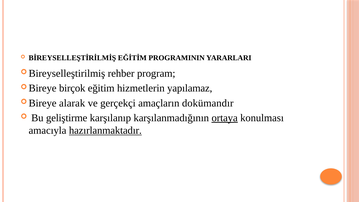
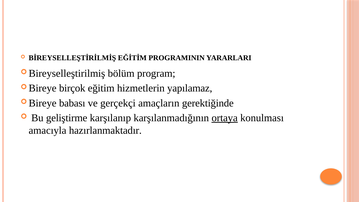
rehber: rehber -> bölüm
alarak: alarak -> babası
dokümandır: dokümandır -> gerektiğinde
hazırlanmaktadır underline: present -> none
